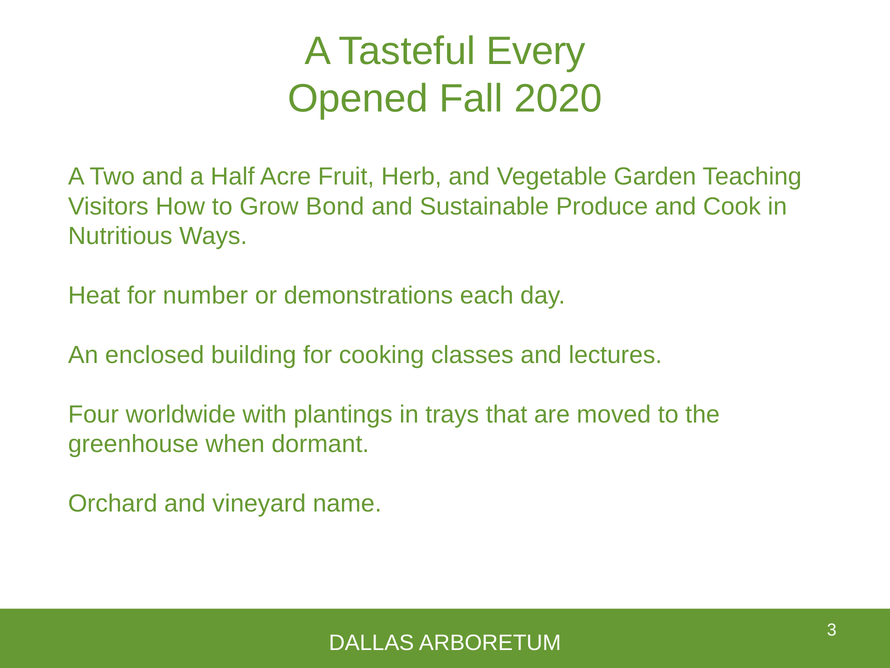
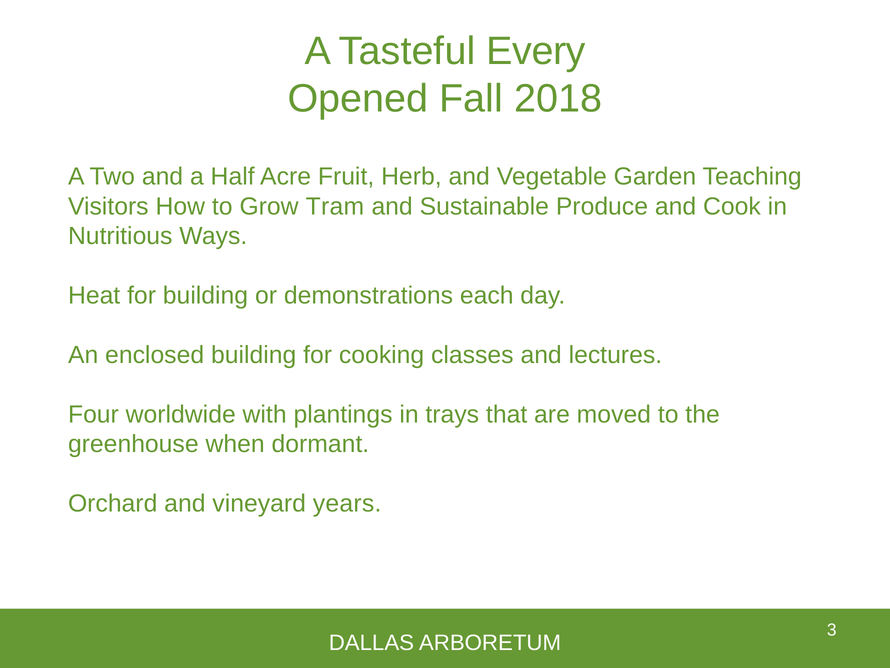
2020: 2020 -> 2018
Bond: Bond -> Tram
for number: number -> building
name: name -> years
